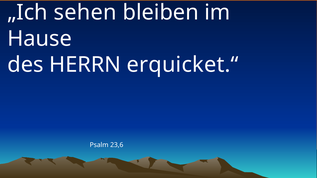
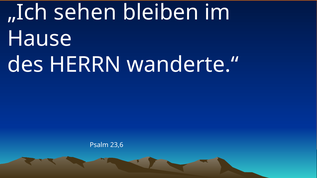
erquicket.“: erquicket.“ -> wanderte.“
